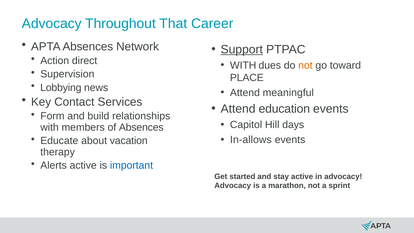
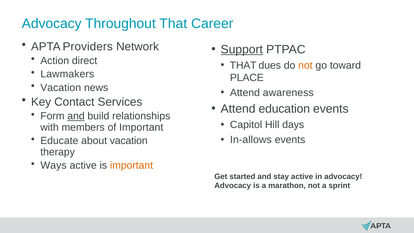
APTA Absences: Absences -> Providers
WITH at (243, 65): WITH -> THAT
Supervision: Supervision -> Lawmakers
Lobbying at (61, 88): Lobbying -> Vacation
meaningful: meaningful -> awareness
and at (76, 116) underline: none -> present
of Absences: Absences -> Important
Alerts: Alerts -> Ways
important at (131, 165) colour: blue -> orange
